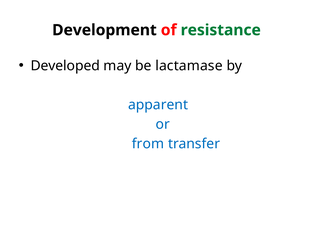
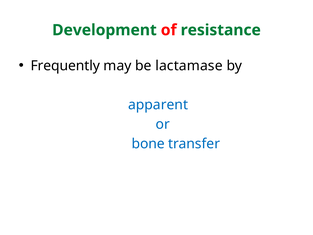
Development colour: black -> green
Developed: Developed -> Frequently
from: from -> bone
